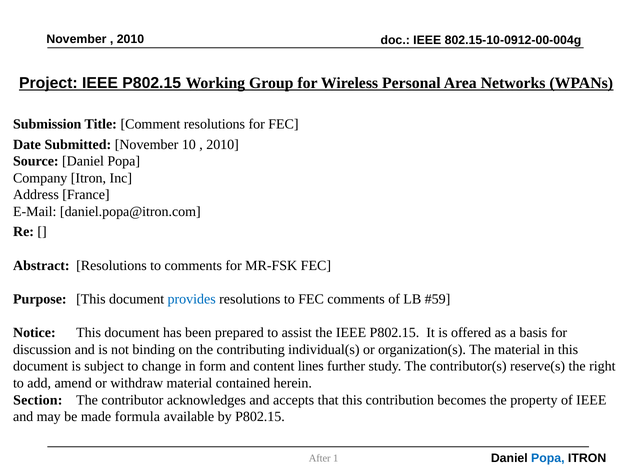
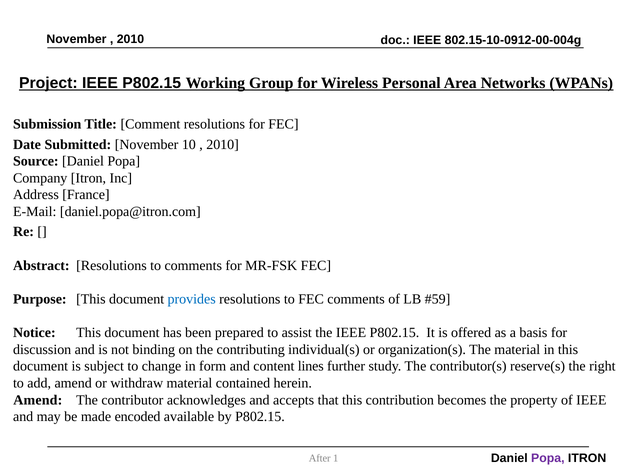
Section at (38, 400): Section -> Amend
formula: formula -> encoded
Popa at (548, 459) colour: blue -> purple
